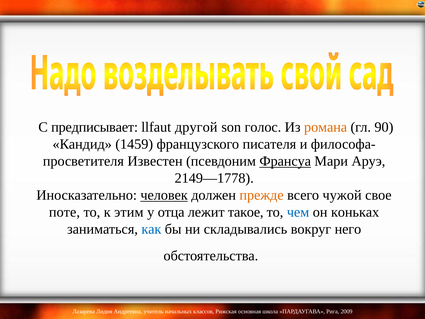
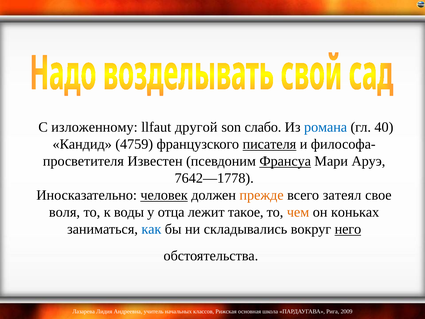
предписывает: предписывает -> изложенному
голос: голос -> слабо
романа colour: orange -> blue
90: 90 -> 40
1459: 1459 -> 4759
писателя underline: none -> present
2149—1778: 2149—1778 -> 7642—1778
чужой: чужой -> затеял
поте: поте -> воля
этим: этим -> воды
чем colour: blue -> orange
него underline: none -> present
